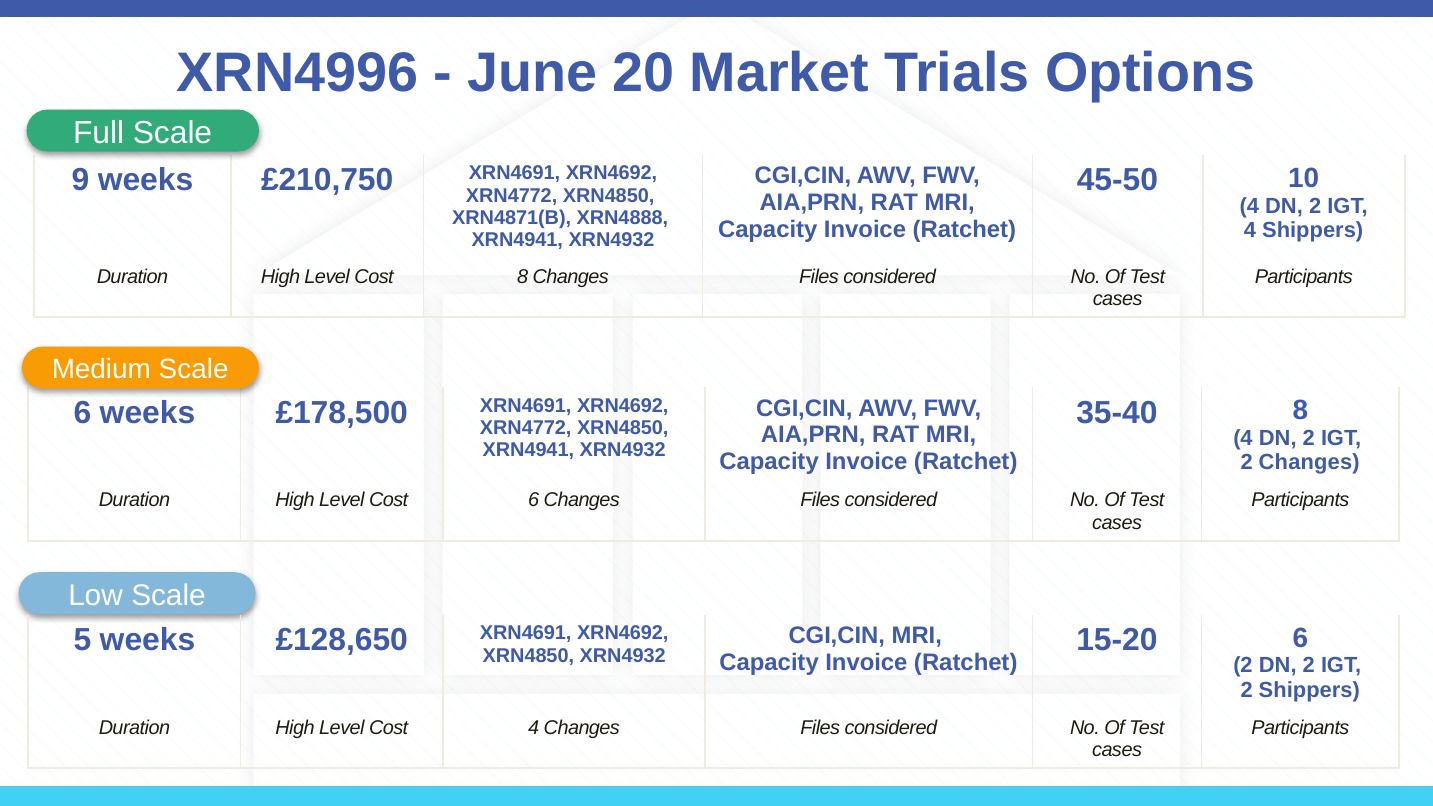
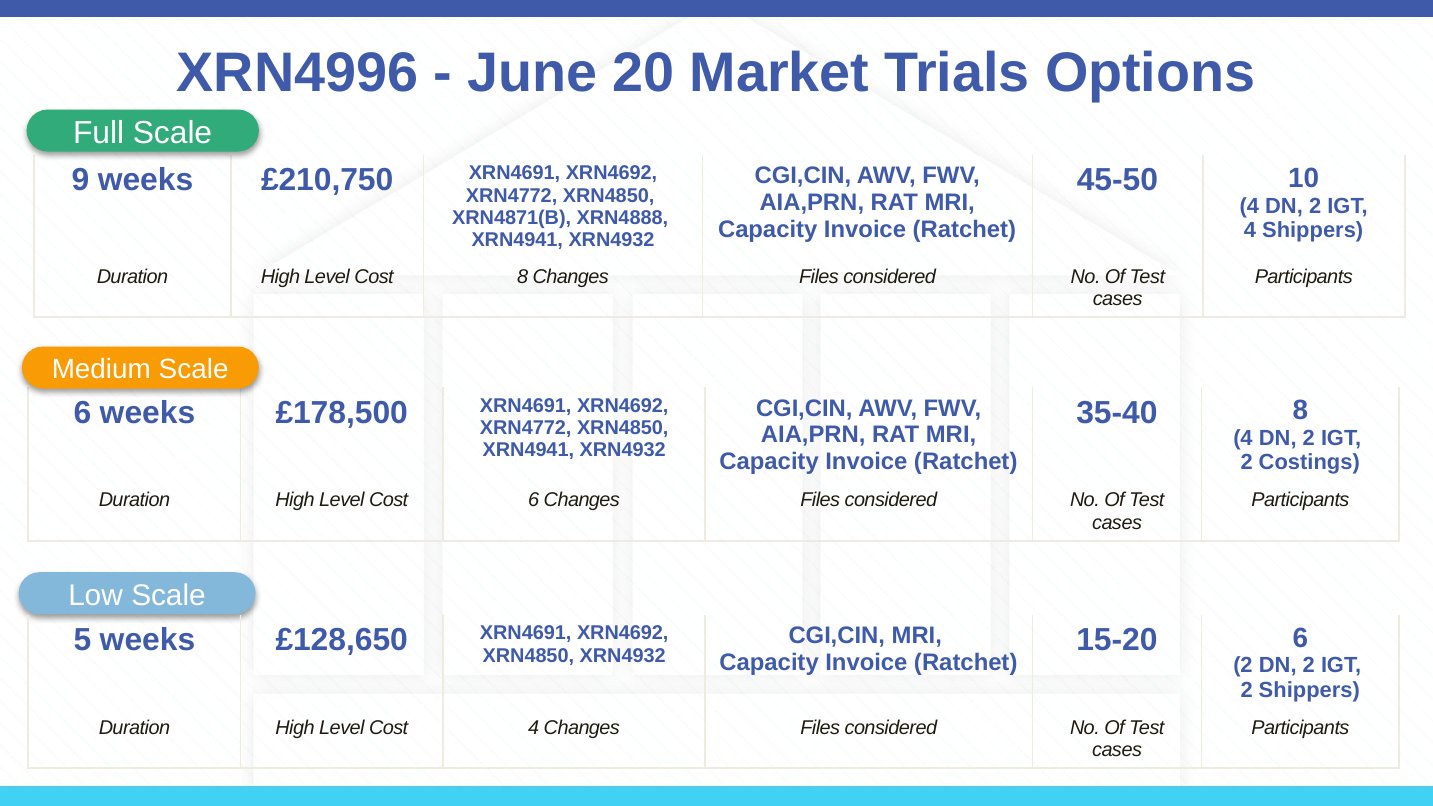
2 Changes: Changes -> Costings
